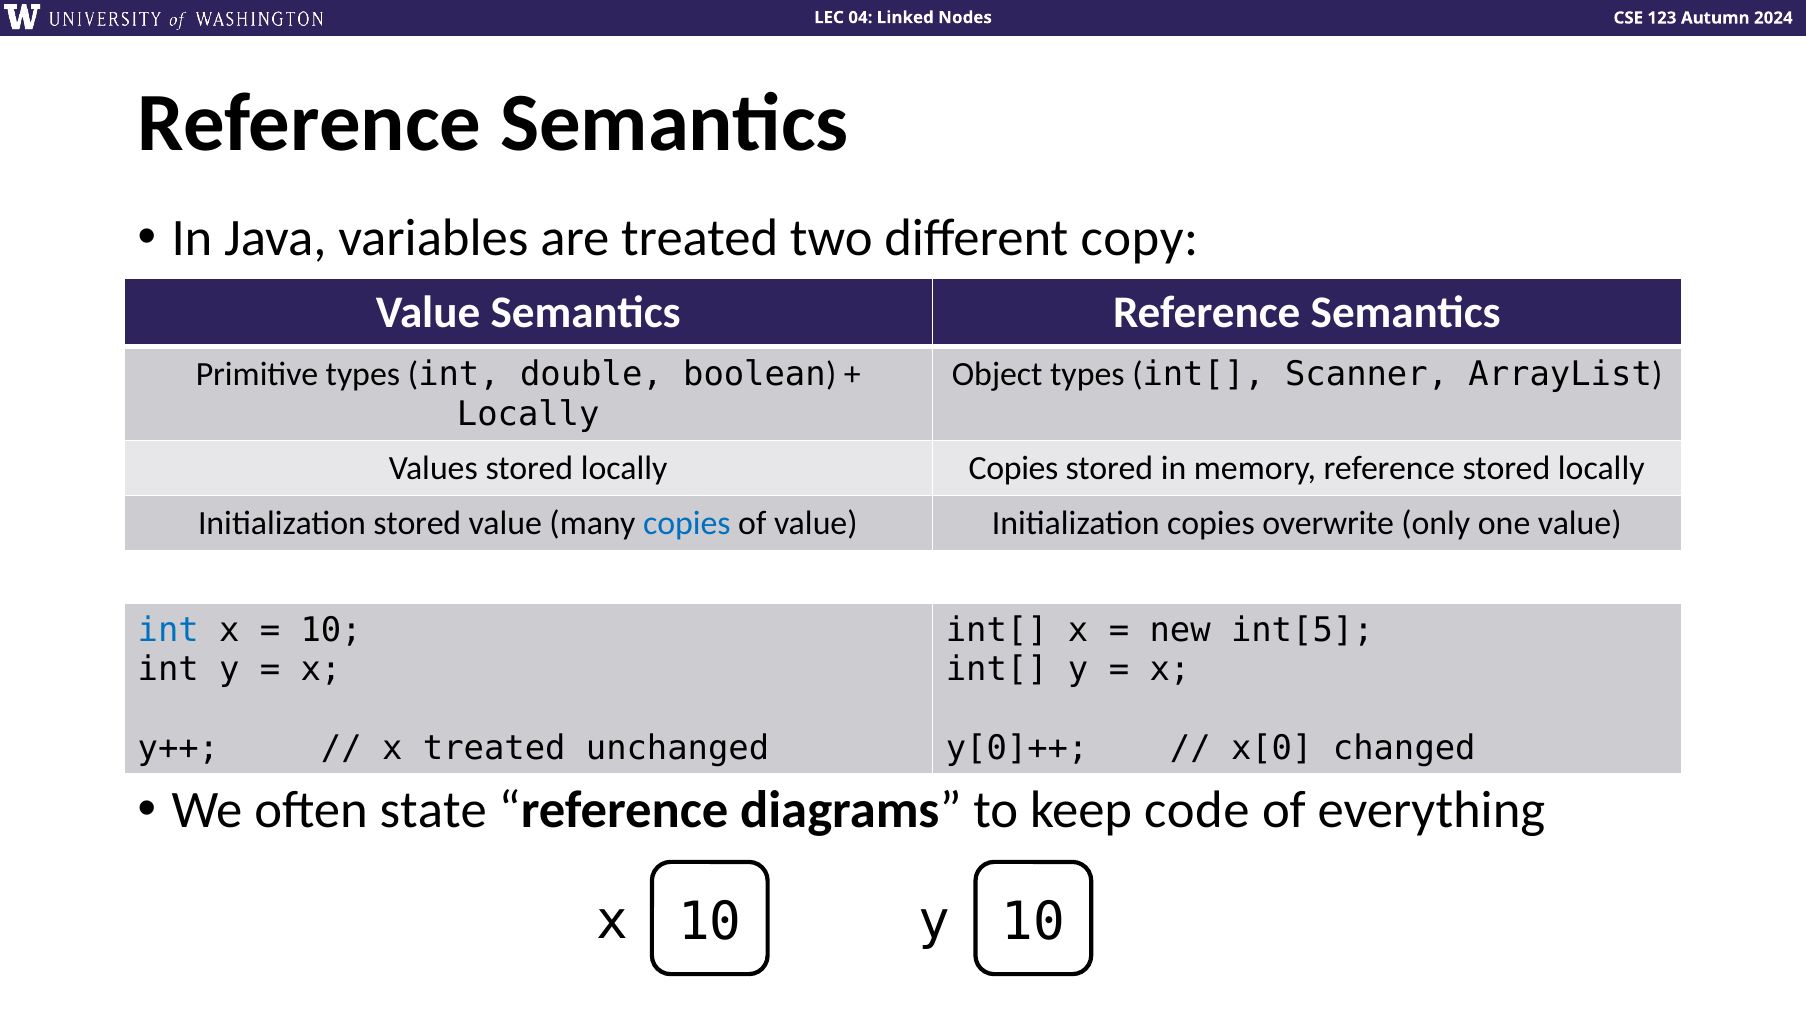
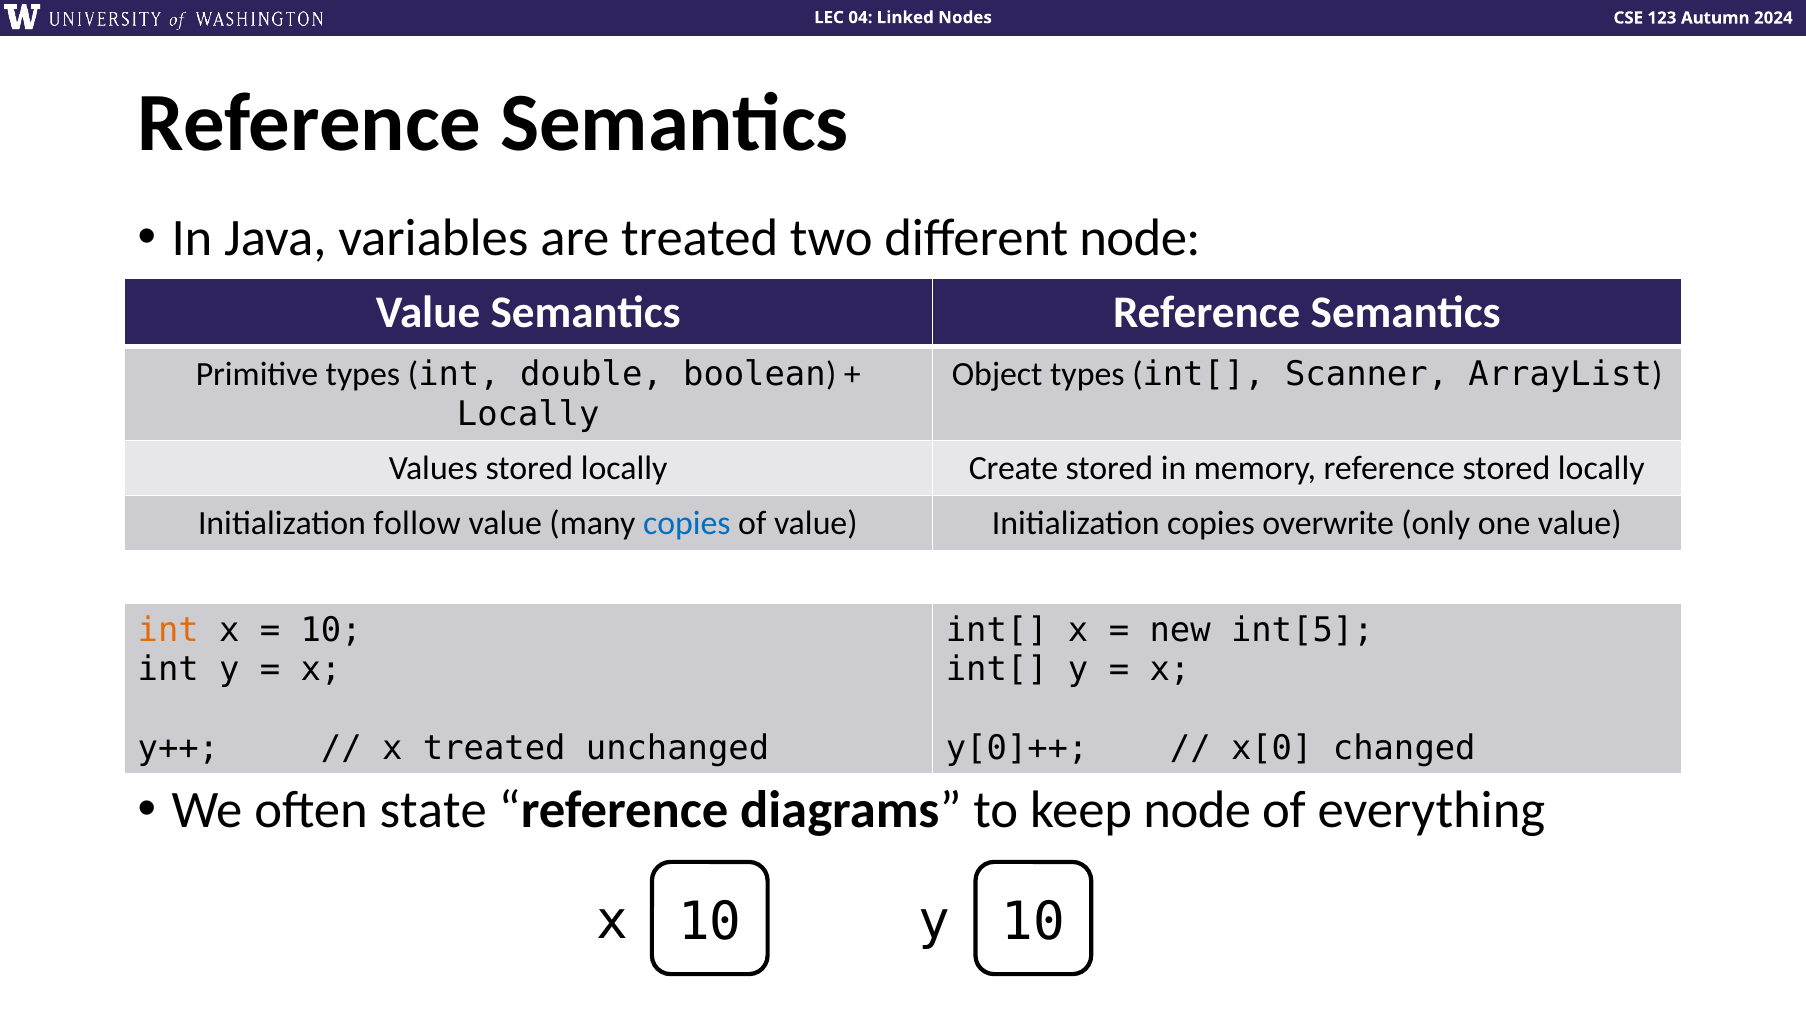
different copy: copy -> node
locally Copies: Copies -> Create
Initialization stored: stored -> follow
int at (168, 630) colour: blue -> orange
keep code: code -> node
